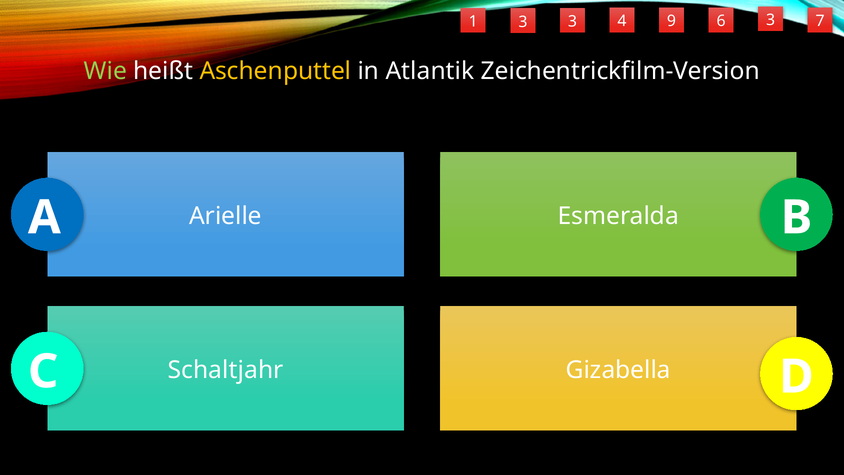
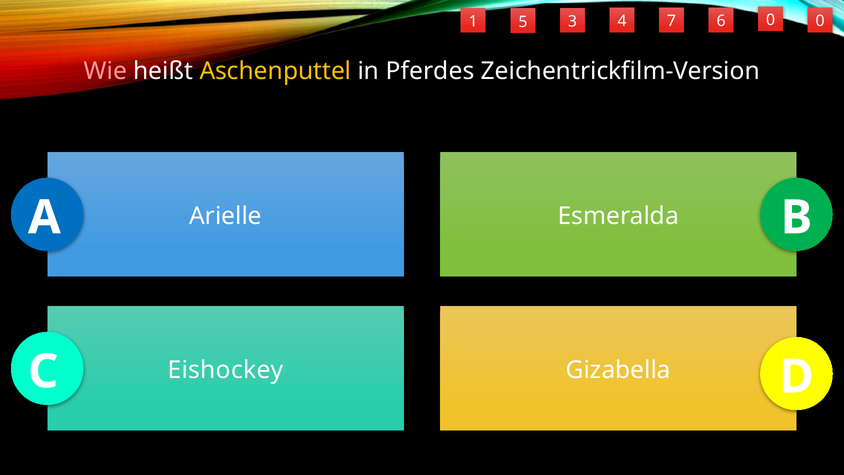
6 3: 3 -> 0
4 7: 7 -> 0
1 3: 3 -> 5
9: 9 -> 7
Wie colour: light green -> pink
Atlantik: Atlantik -> Pferdes
Schaltjahr: Schaltjahr -> Eishockey
